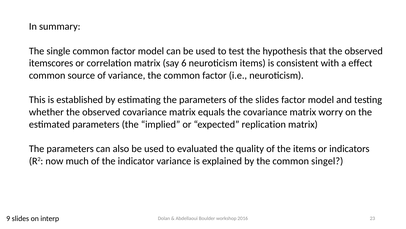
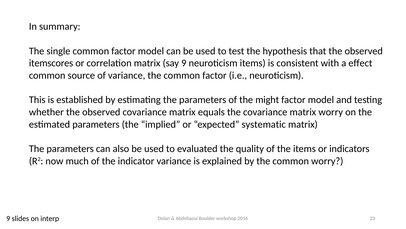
say 6: 6 -> 9
the slides: slides -> might
replication: replication -> systematic
common singel: singel -> worry
